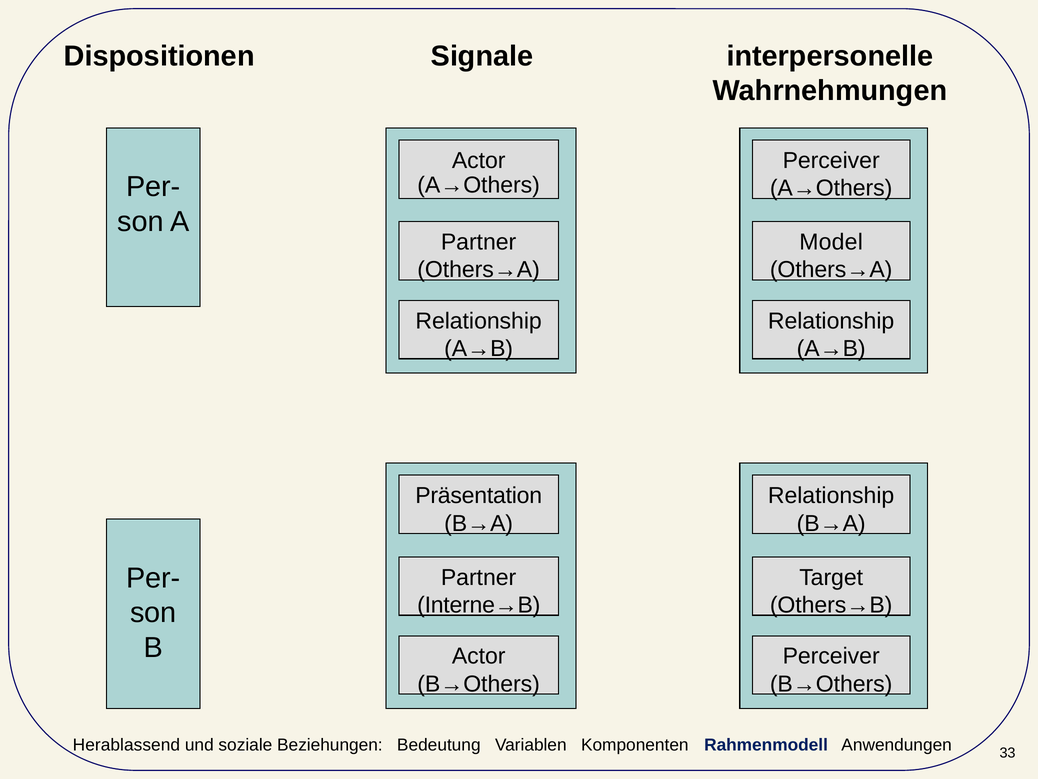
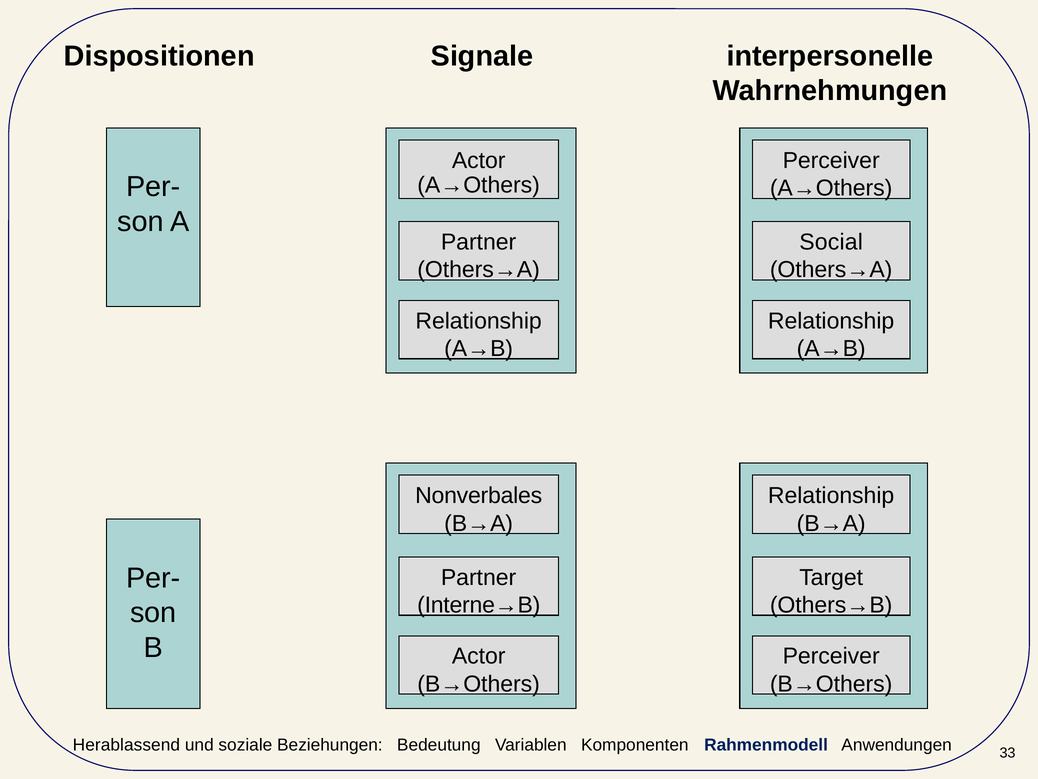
Model: Model -> Social
Präsentation: Präsentation -> Nonverbales
